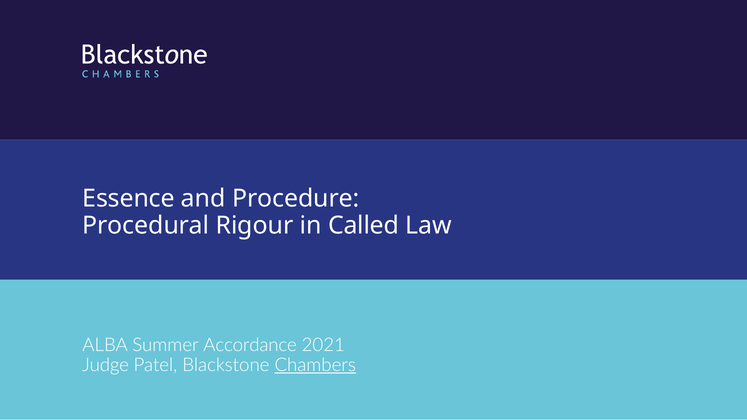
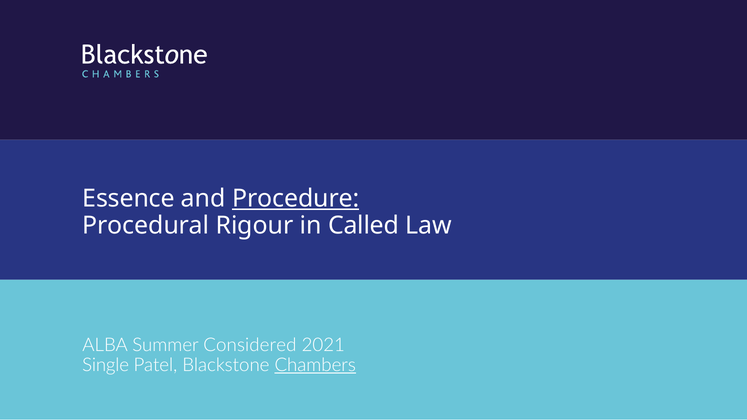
Procedure underline: none -> present
Accordance: Accordance -> Considered
Judge: Judge -> Single
